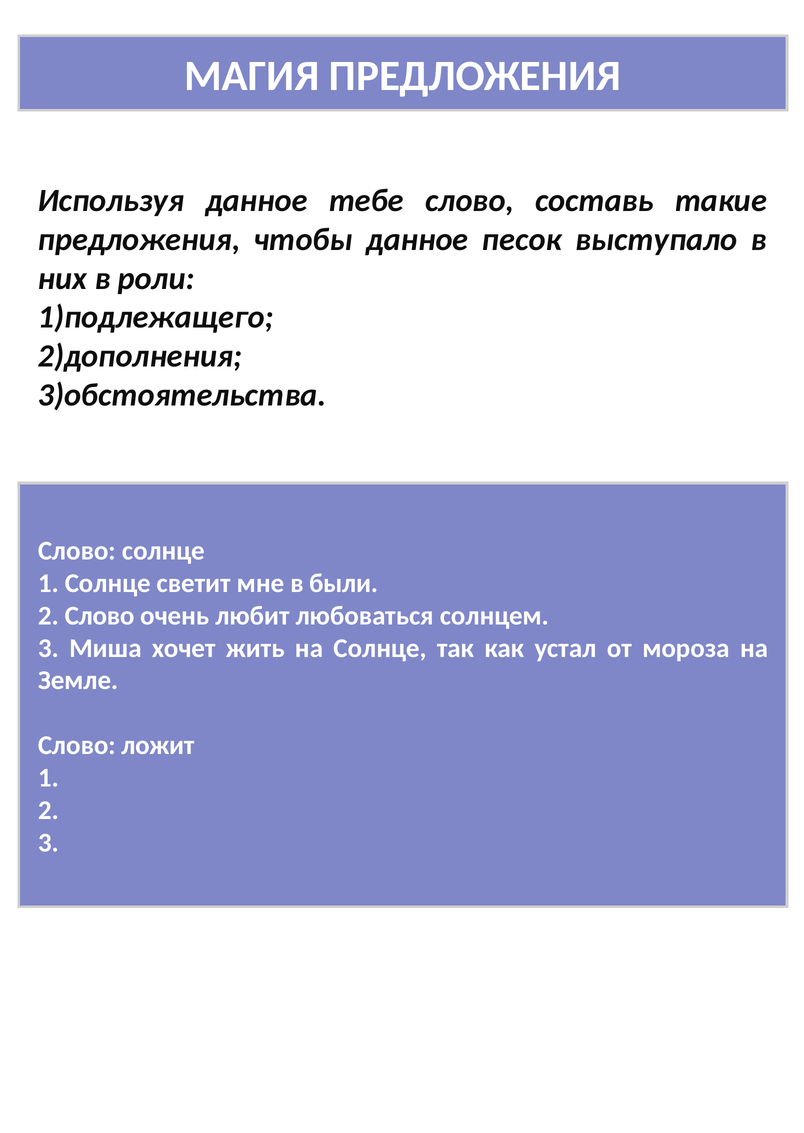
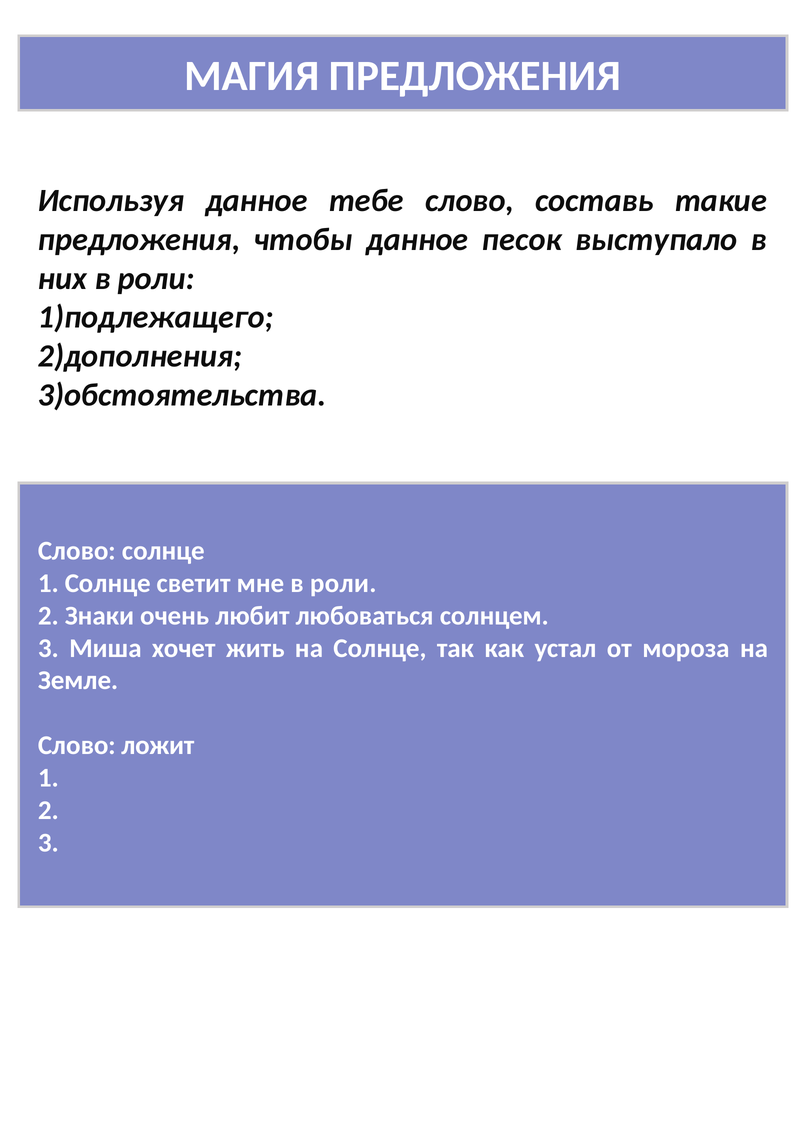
мне в были: были -> роли
2 Слово: Слово -> Знаки
